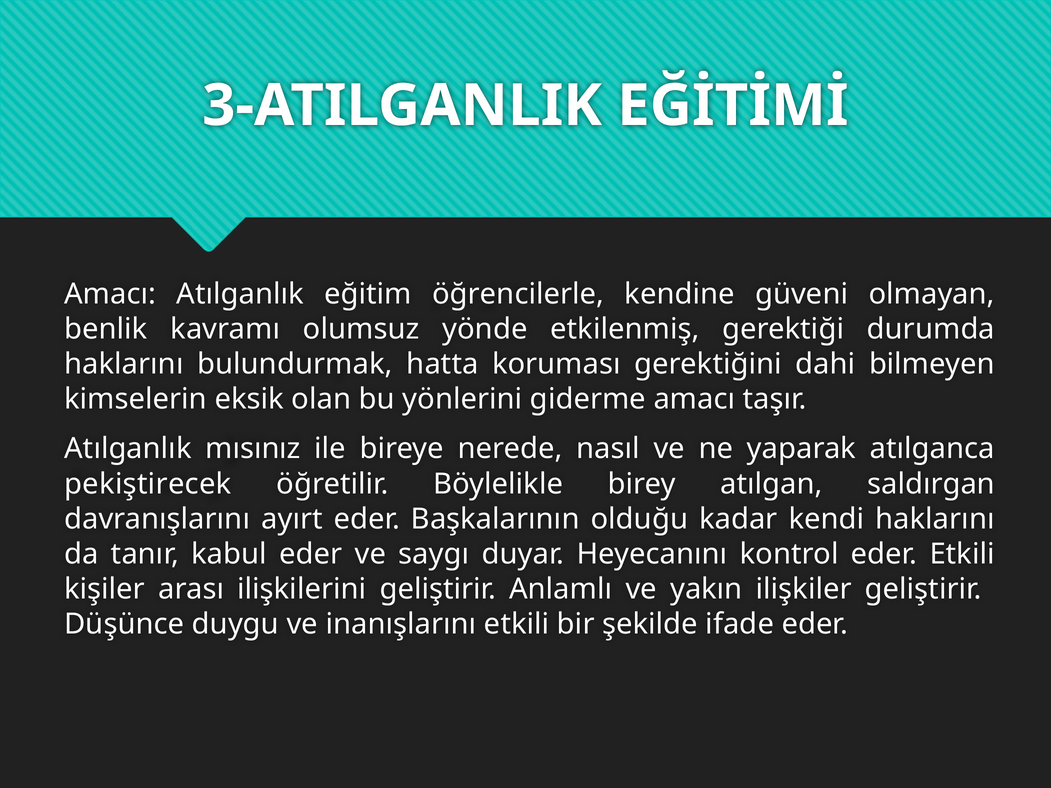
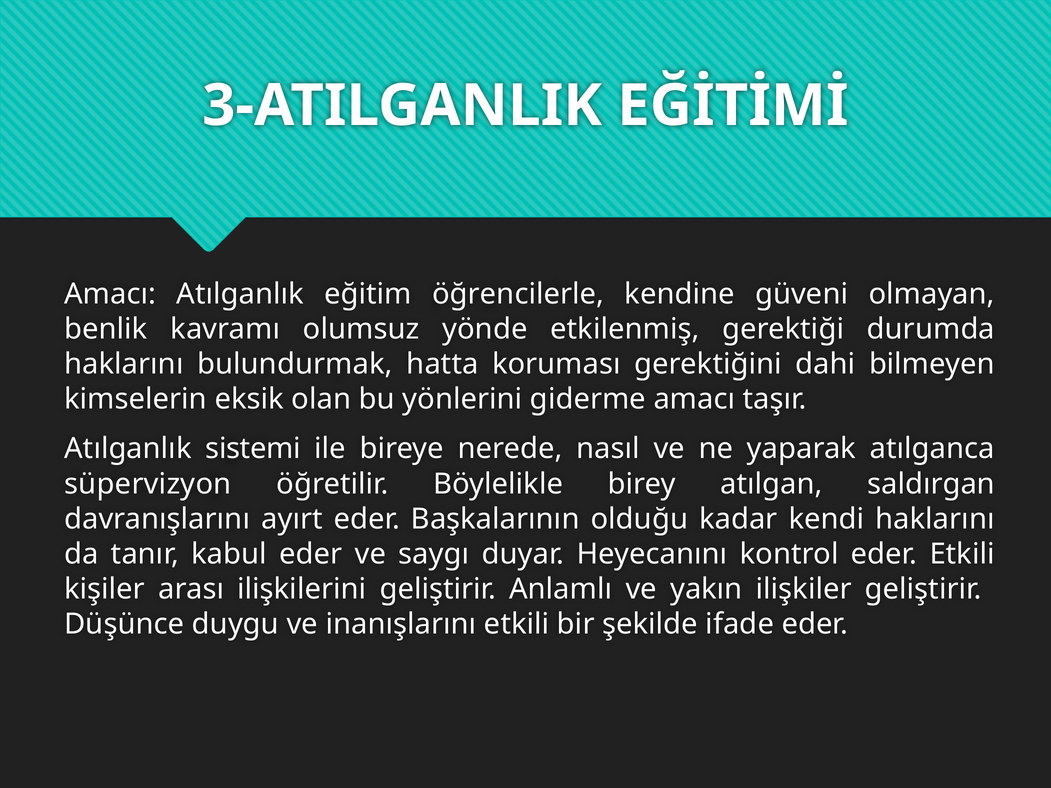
mısınız: mısınız -> sistemi
pekiştirecek: pekiştirecek -> süpervizyon
